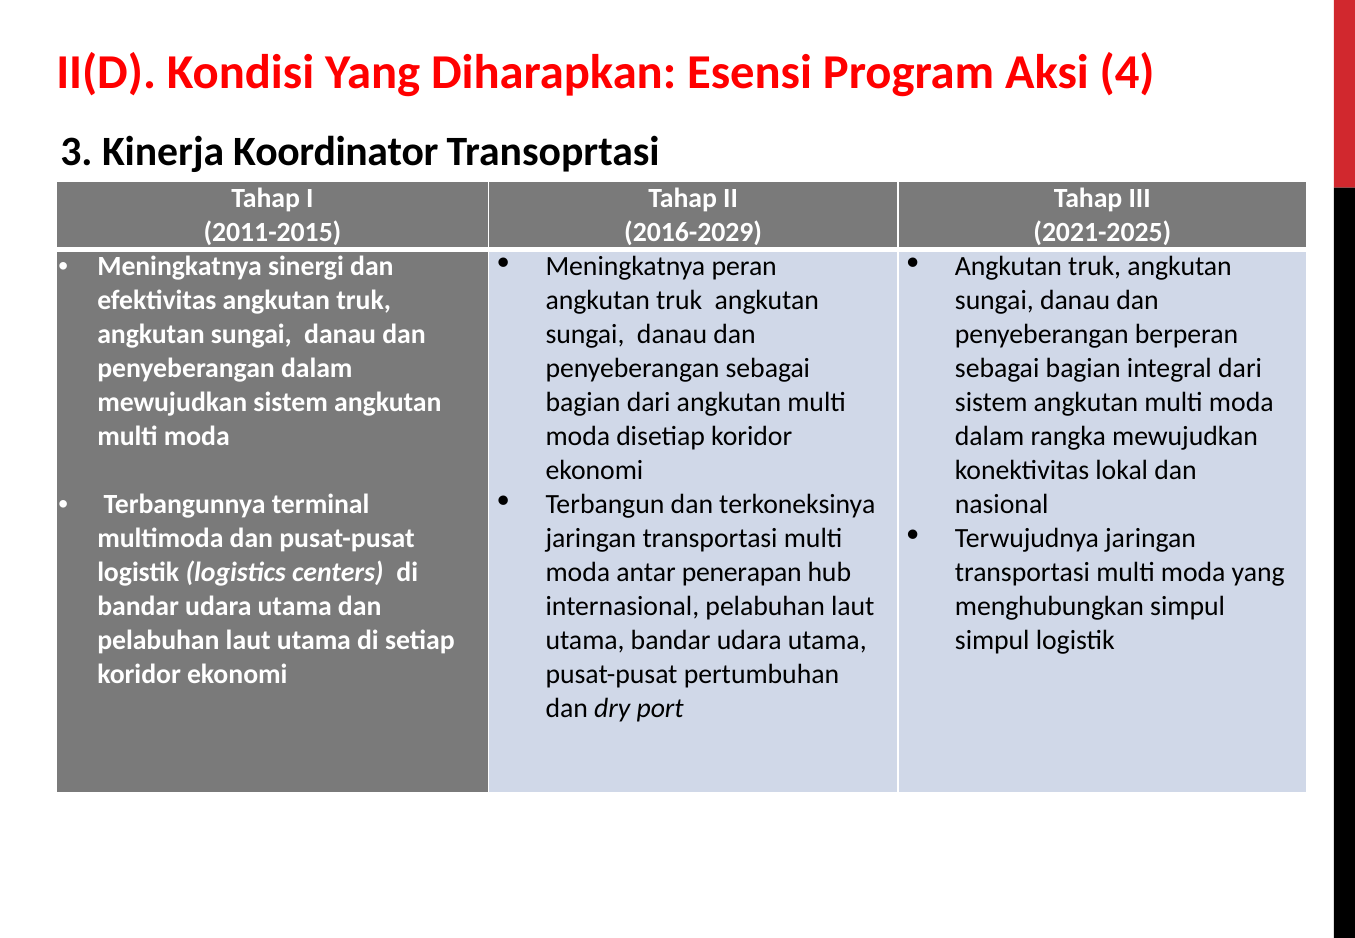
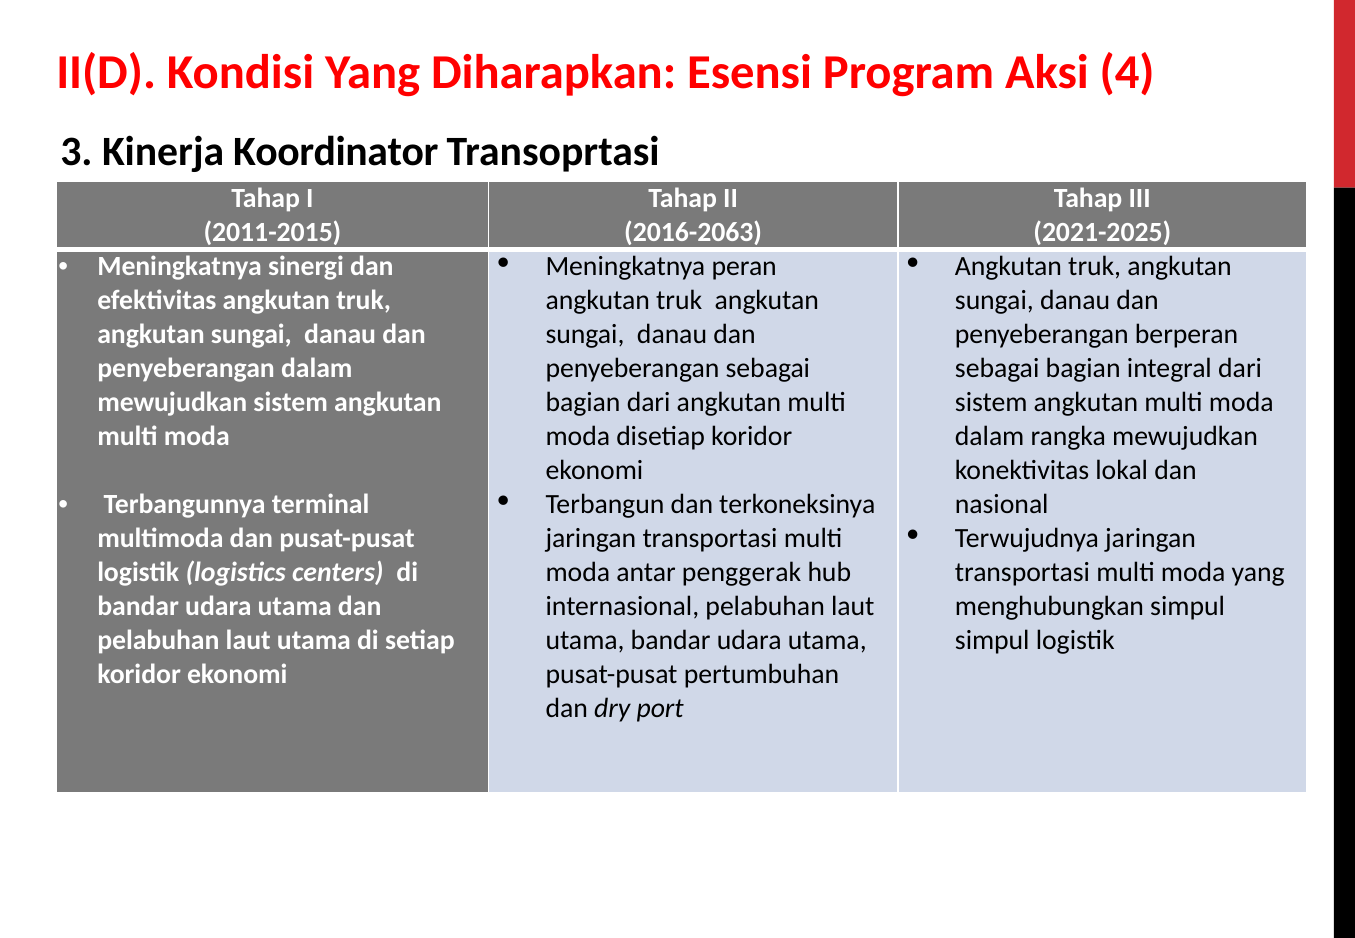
2016-2029: 2016-2029 -> 2016-2063
penerapan: penerapan -> penggerak
